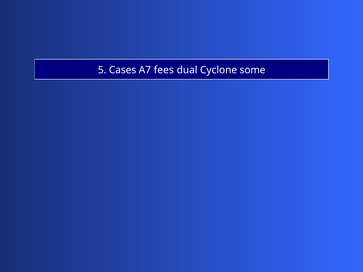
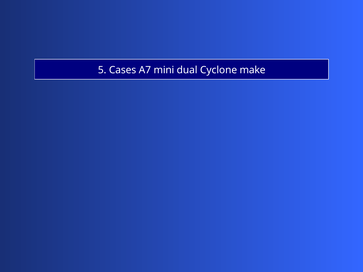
fees: fees -> mini
some: some -> make
